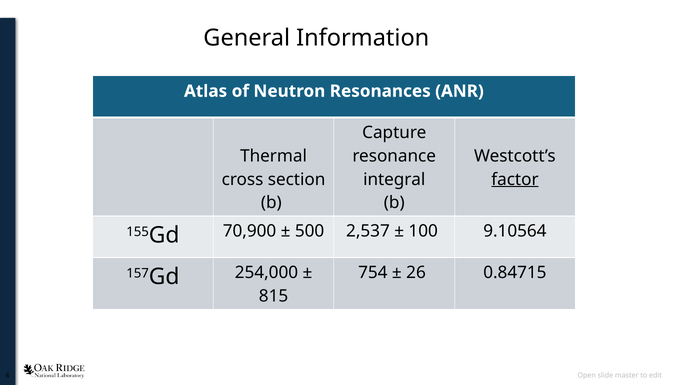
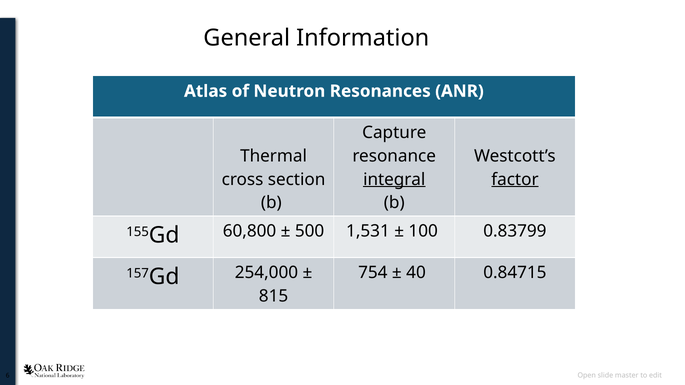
integral underline: none -> present
70,900: 70,900 -> 60,800
2,537: 2,537 -> 1,531
9.10564: 9.10564 -> 0.83799
26: 26 -> 40
